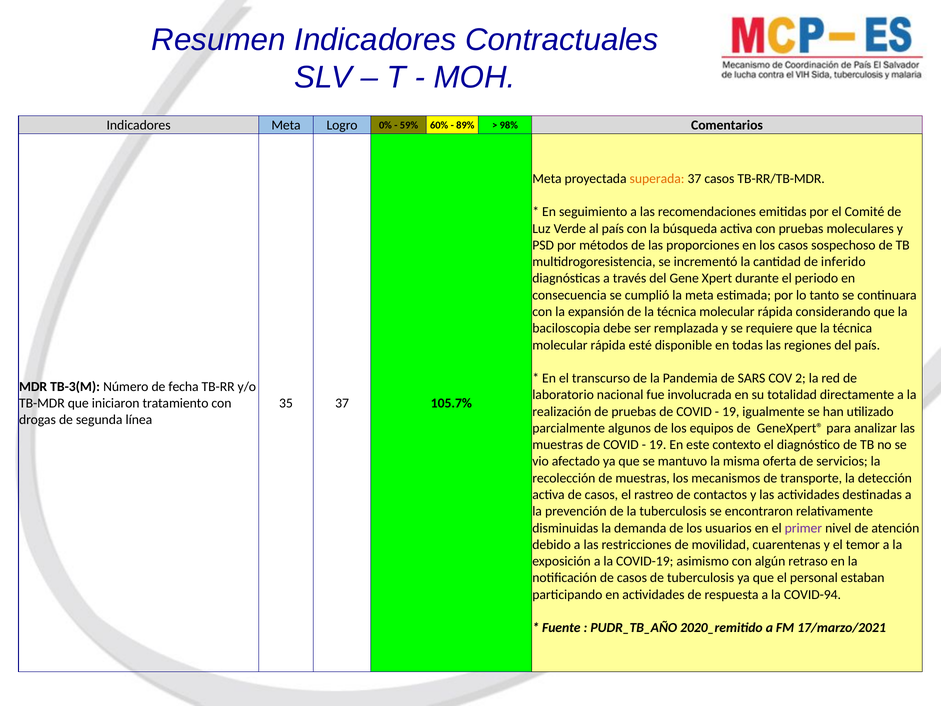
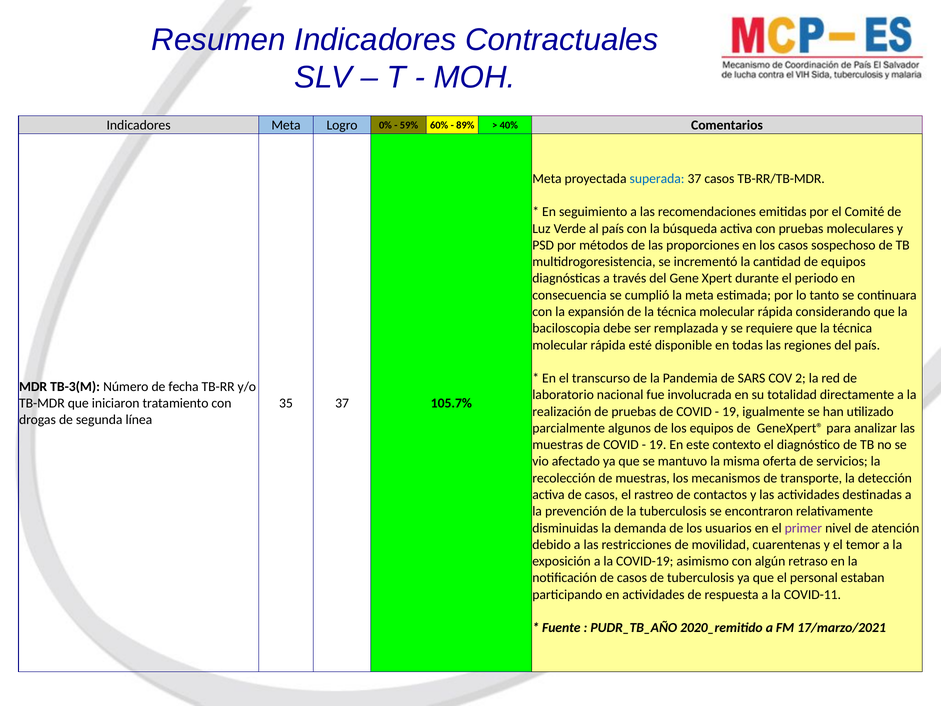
98%: 98% -> 40%
superada colour: orange -> blue
de inferido: inferido -> equipos
COVID-94: COVID-94 -> COVID-11
